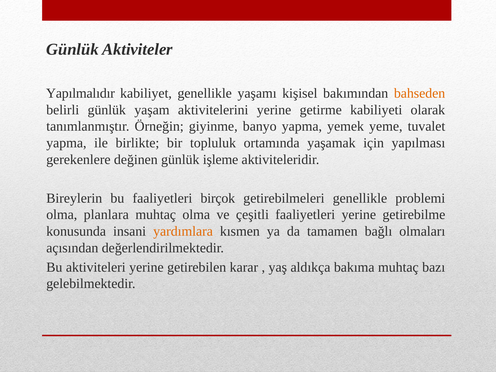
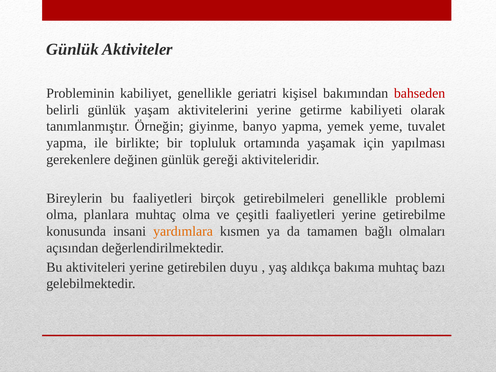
Yapılmalıdır: Yapılmalıdır -> Probleminin
yaşamı: yaşamı -> geriatri
bahseden colour: orange -> red
işleme: işleme -> gereği
karar: karar -> duyu
